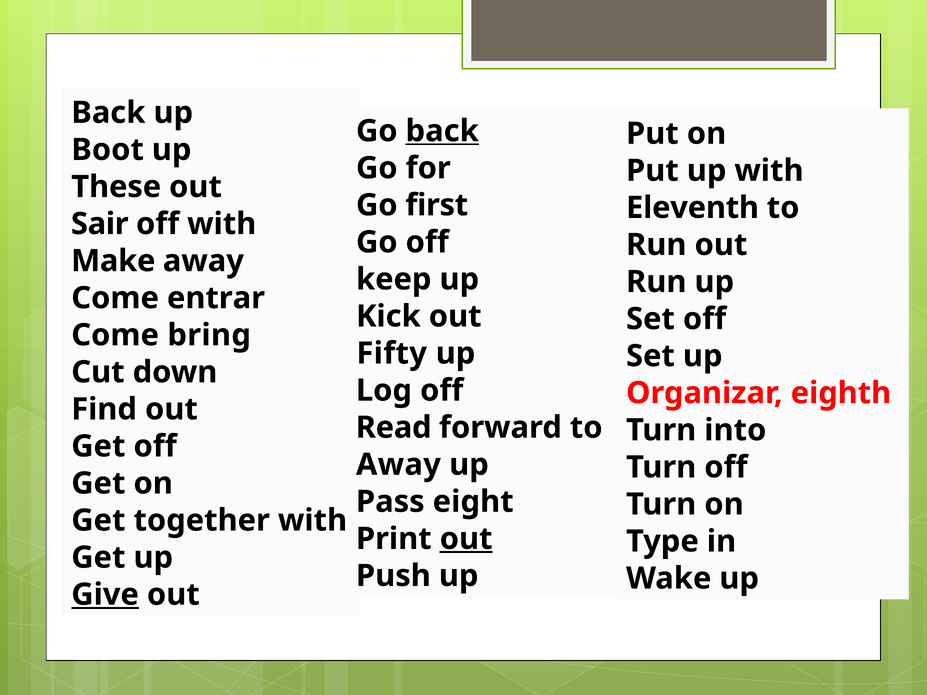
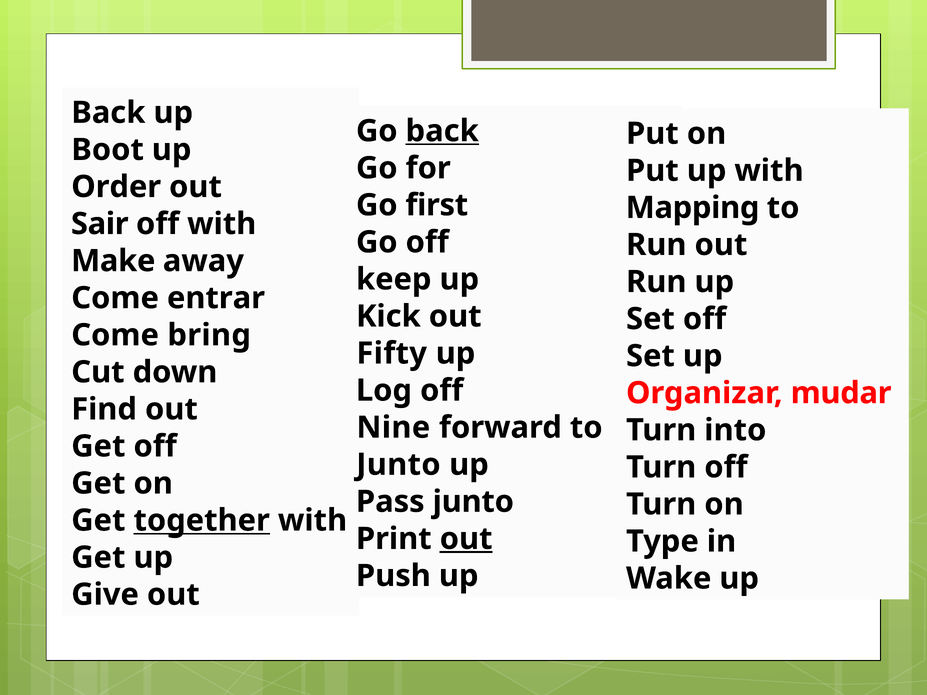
These: These -> Order
Eleventh: Eleventh -> Mapping
eighth: eighth -> mudar
Read: Read -> Nine
Away at (398, 465): Away -> Junto
Pass eight: eight -> junto
together underline: none -> present
Give underline: present -> none
